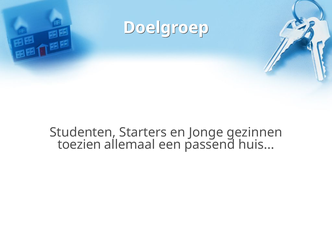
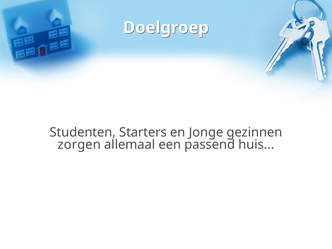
toezien: toezien -> zorgen
